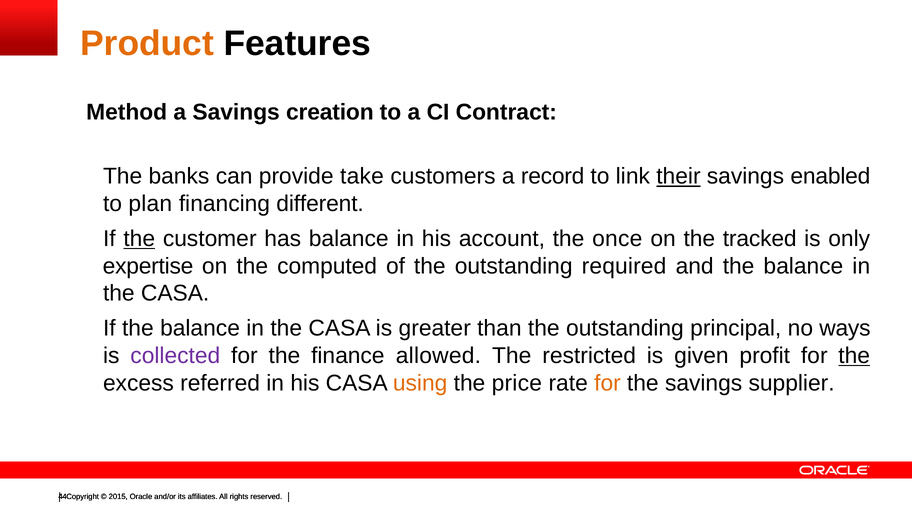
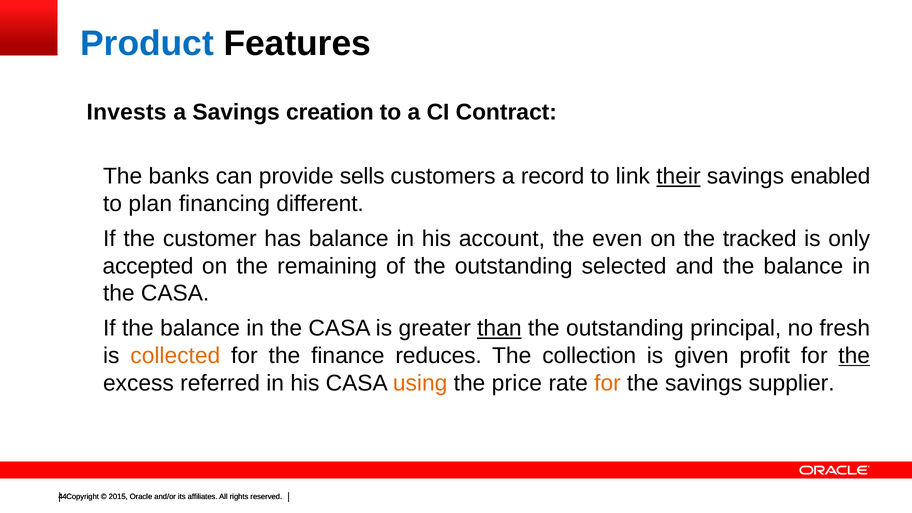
Product colour: orange -> blue
Method: Method -> Invests
take: take -> sells
the at (139, 239) underline: present -> none
once: once -> even
expertise: expertise -> accepted
computed: computed -> remaining
required: required -> selected
than underline: none -> present
ways: ways -> fresh
collected colour: purple -> orange
allowed: allowed -> reduces
restricted: restricted -> collection
